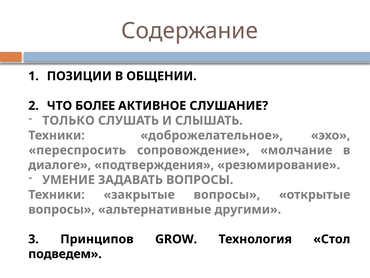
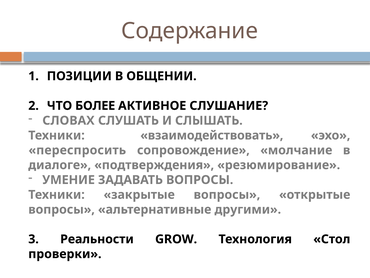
ТОЛЬКО: ТОЛЬКО -> СЛОВАХ
доброжелательное: доброжелательное -> взаимодействовать
Принципов: Принципов -> Реальности
подведем: подведем -> проверки
